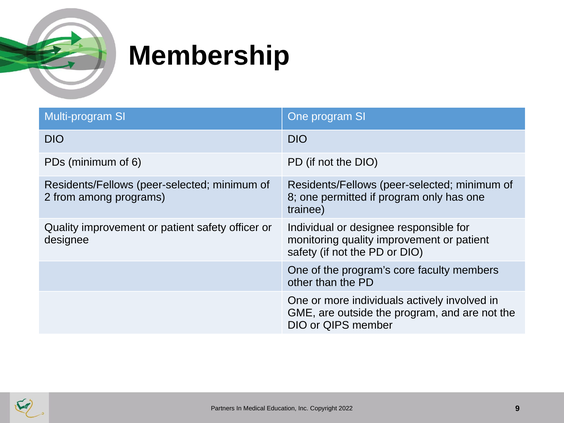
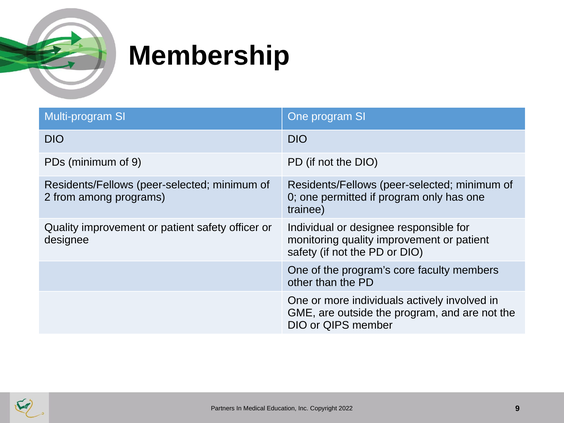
of 6: 6 -> 9
8: 8 -> 0
